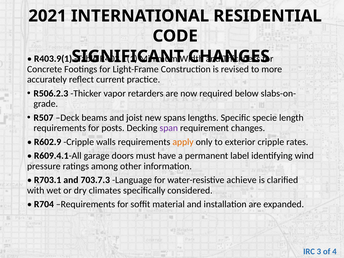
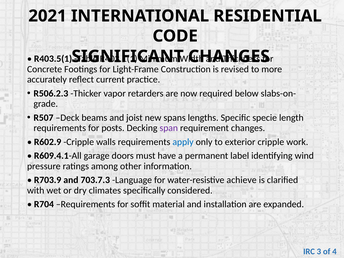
R403.9(1: R403.9(1 -> R403.5(1
apply colour: orange -> blue
rates: rates -> work
R703.1: R703.1 -> R703.9
